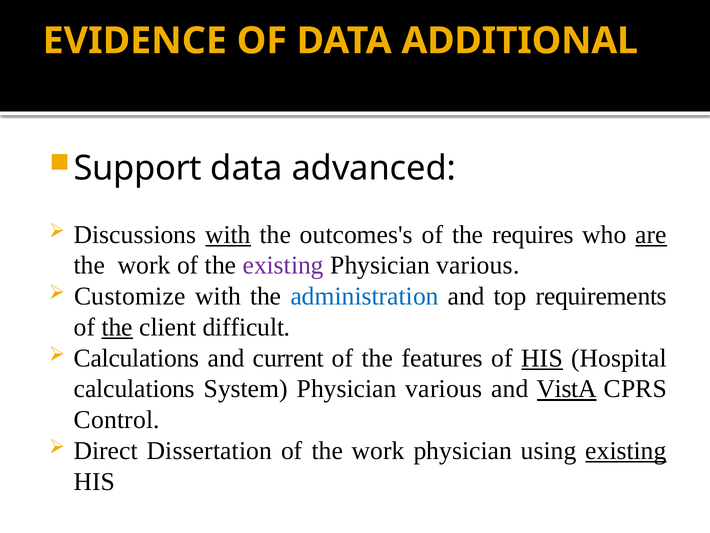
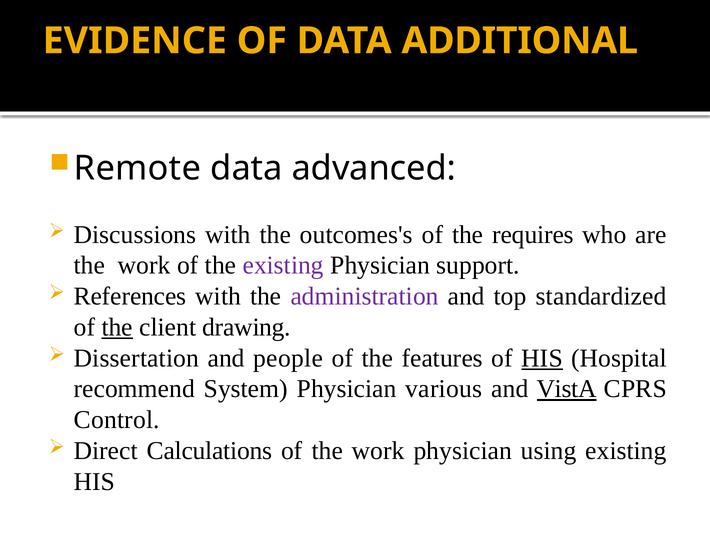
Support: Support -> Remote
with at (228, 234) underline: present -> none
are underline: present -> none
various at (478, 265): various -> support
Customize: Customize -> References
administration colour: blue -> purple
requirements: requirements -> standardized
difficult: difficult -> drawing
Calculations at (137, 358): Calculations -> Dissertation
current: current -> people
calculations at (134, 389): calculations -> recommend
Dissertation: Dissertation -> Calculations
existing at (626, 450) underline: present -> none
